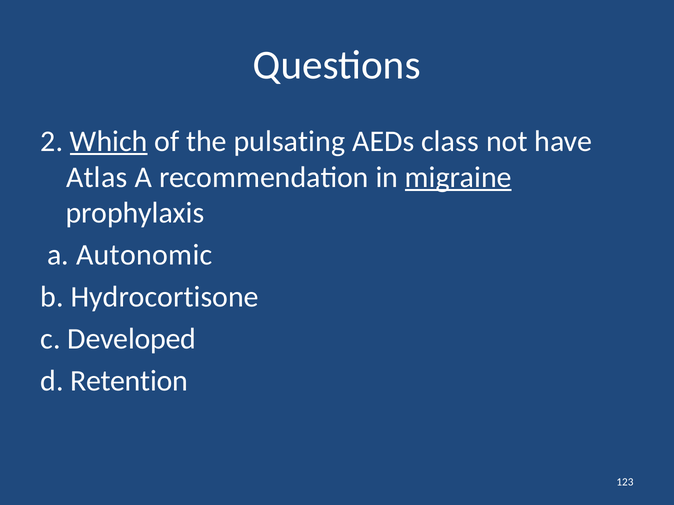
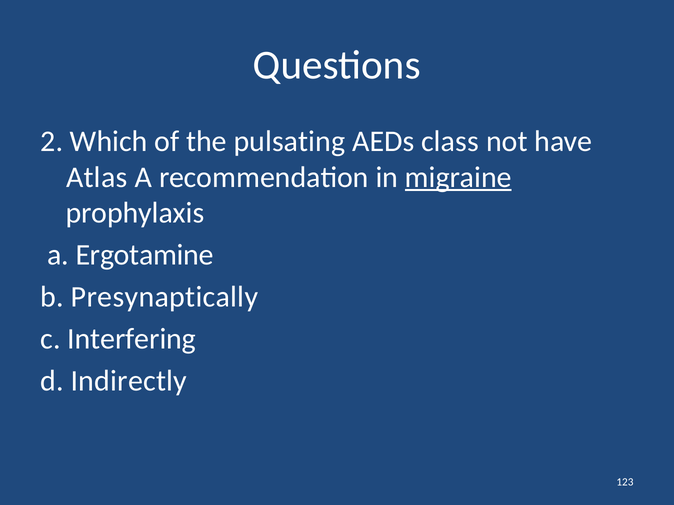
Which underline: present -> none
Autonomic: Autonomic -> Ergotamine
Hydrocortisone: Hydrocortisone -> Presynaptically
Developed: Developed -> Interfering
Retention: Retention -> Indirectly
